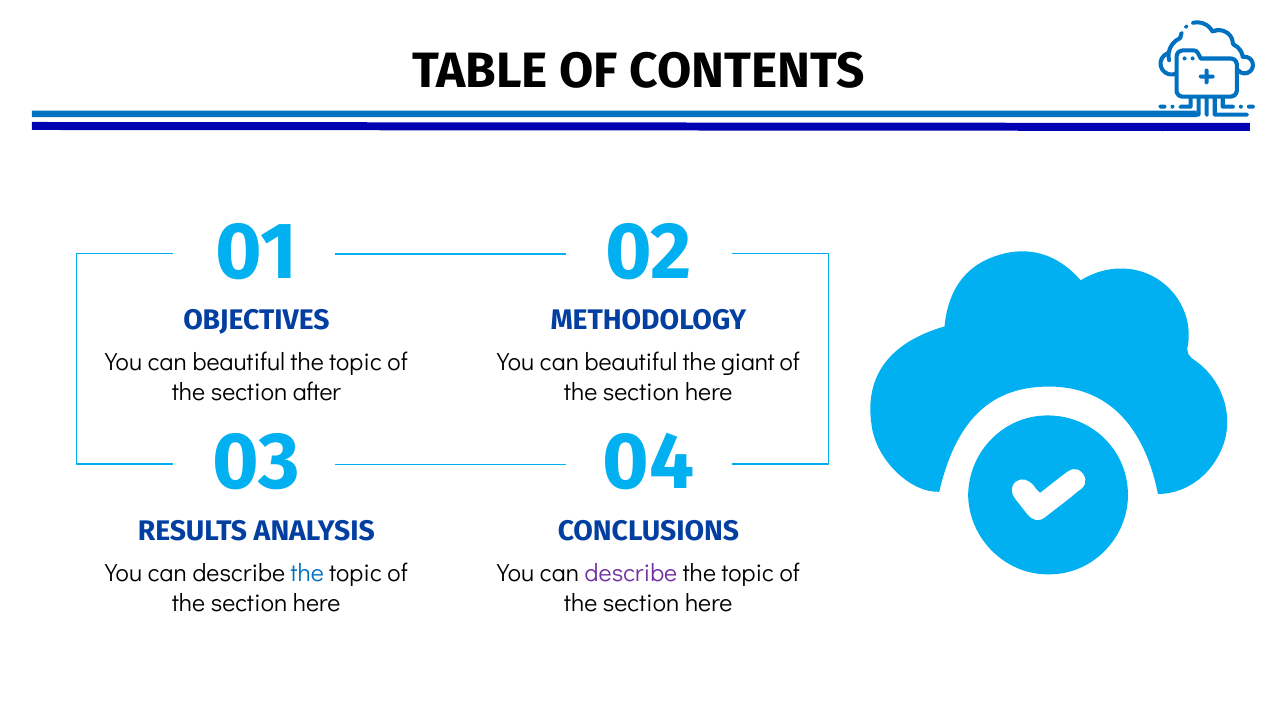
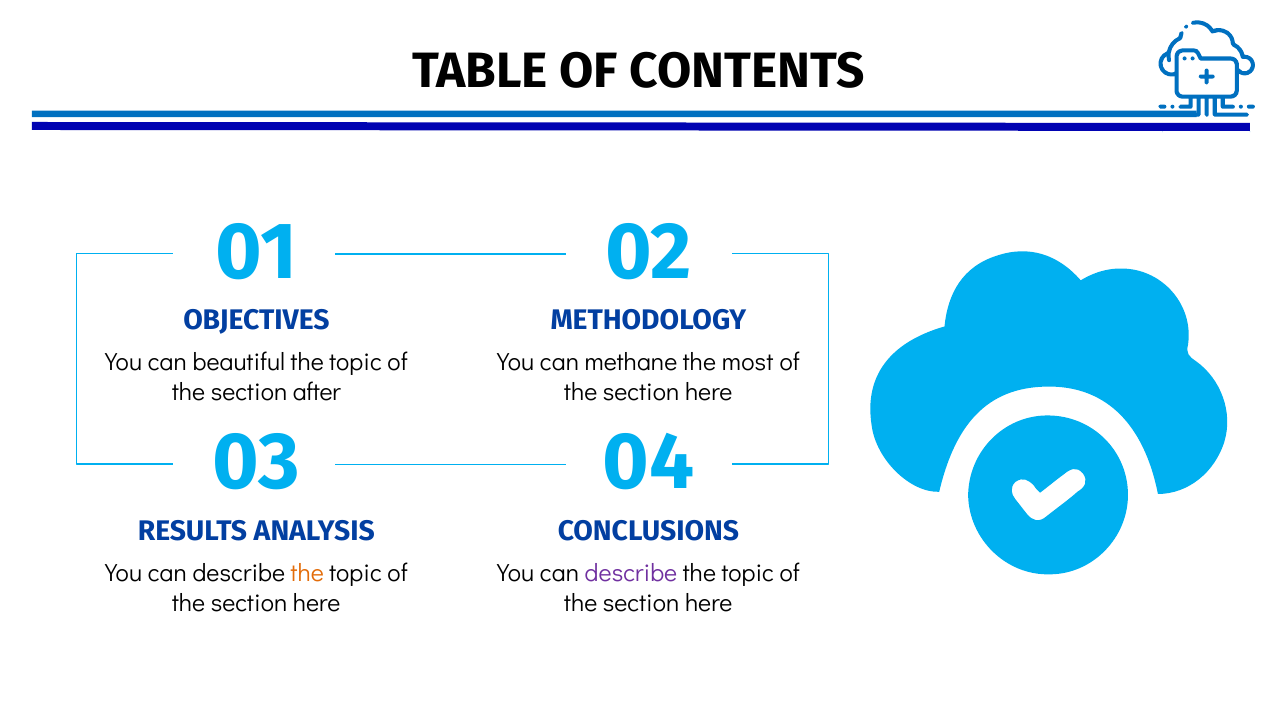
beautiful at (631, 363): beautiful -> methane
giant: giant -> most
the at (307, 574) colour: blue -> orange
